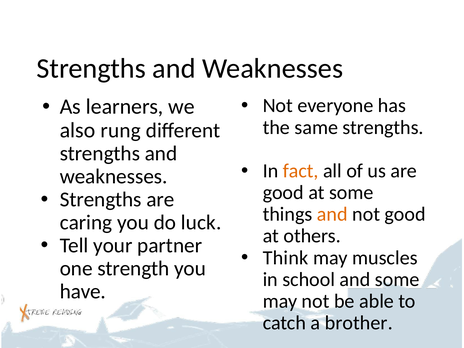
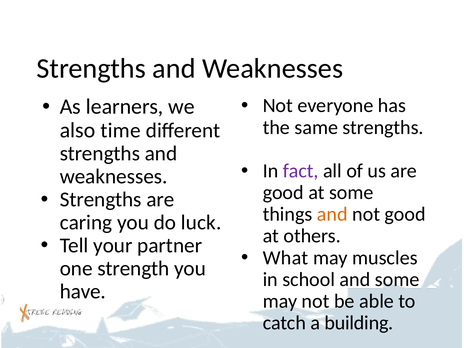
rung: rung -> time
fact colour: orange -> purple
Think: Think -> What
brother: brother -> building
